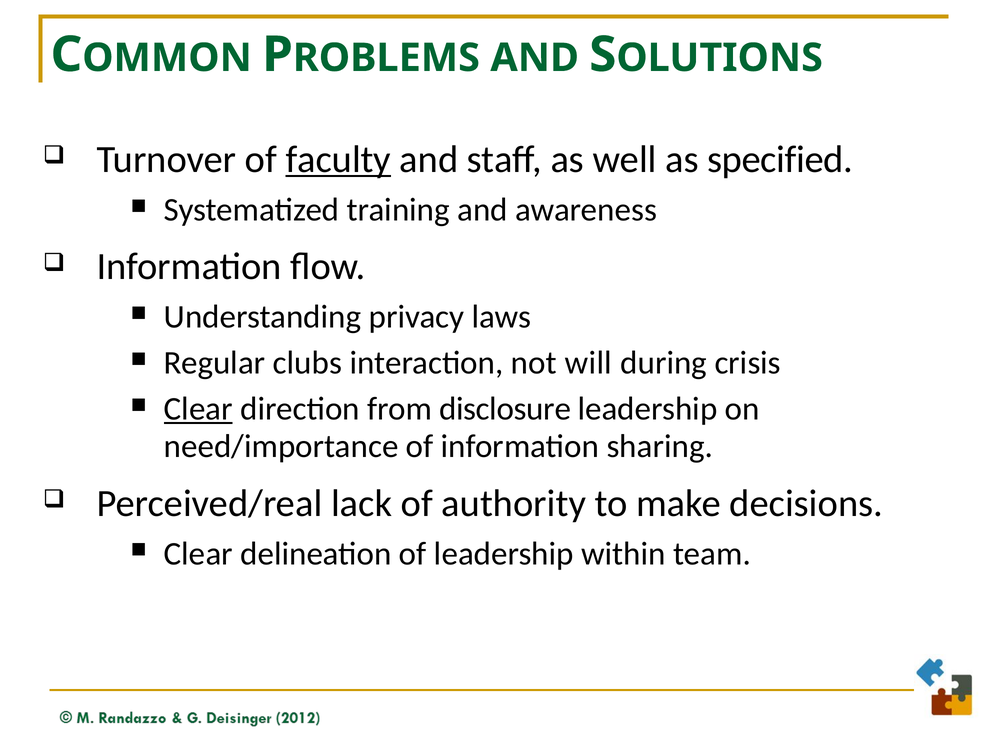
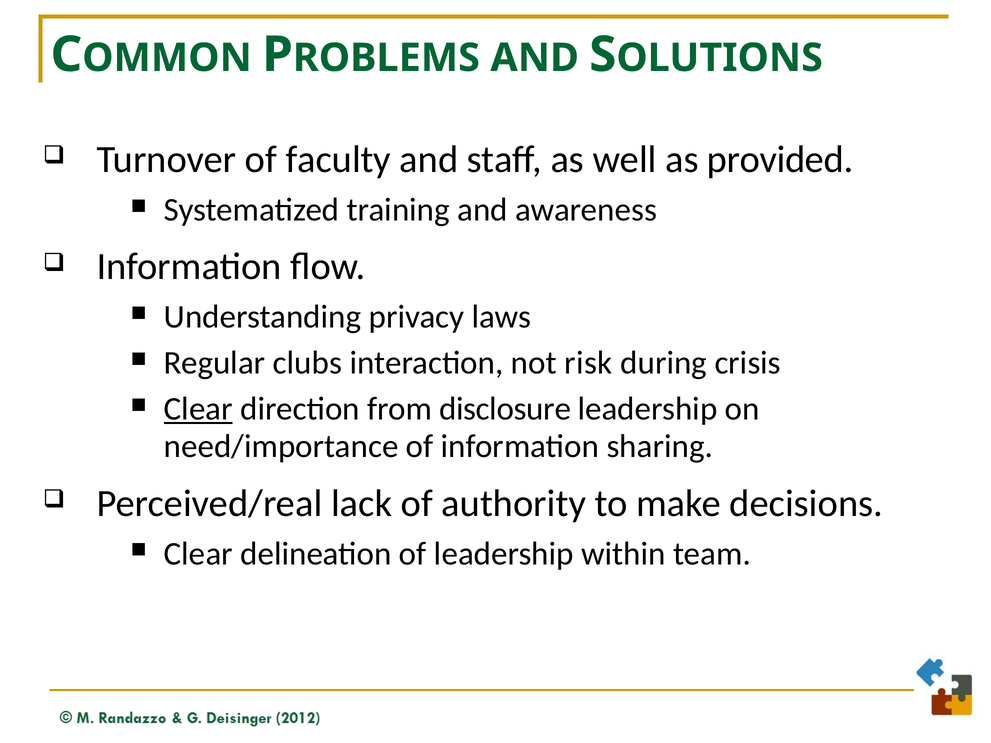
faculty underline: present -> none
specified: specified -> provided
will: will -> risk
